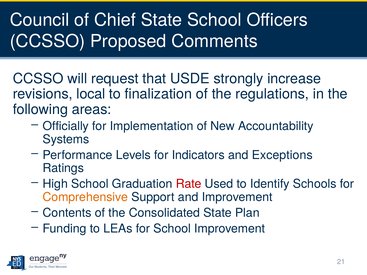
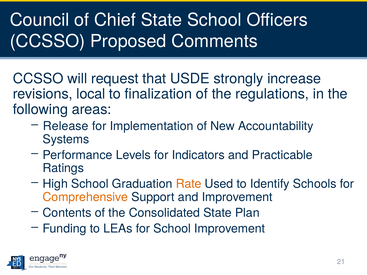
Officially: Officially -> Release
Exceptions: Exceptions -> Practicable
Rate colour: red -> orange
